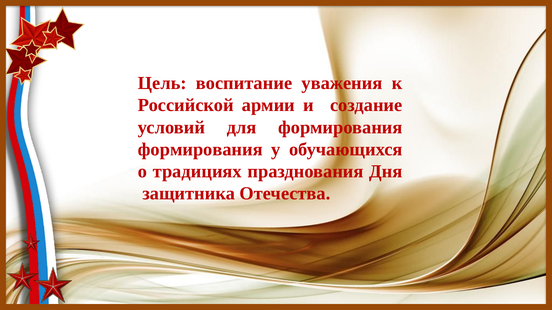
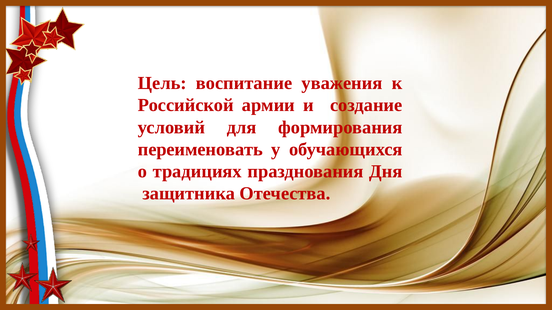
формирования at (200, 150): формирования -> переименовать
